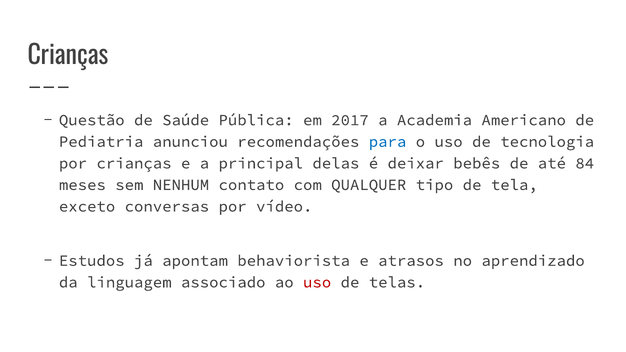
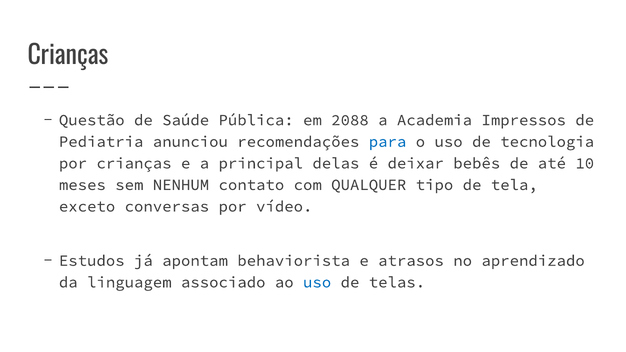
2017: 2017 -> 2088
Americano: Americano -> Impressos
84: 84 -> 10
uso at (317, 282) colour: red -> blue
